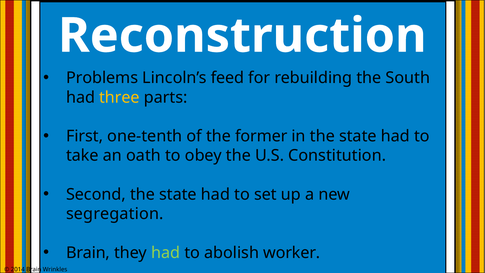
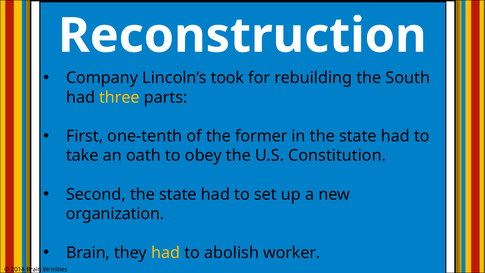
Problems: Problems -> Company
feed: feed -> took
segregation: segregation -> organization
had at (166, 253) colour: light green -> yellow
